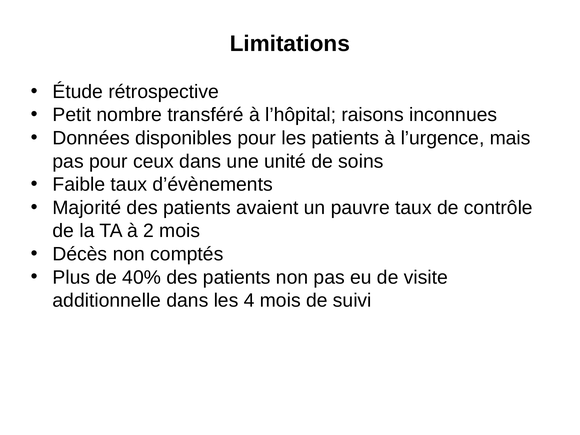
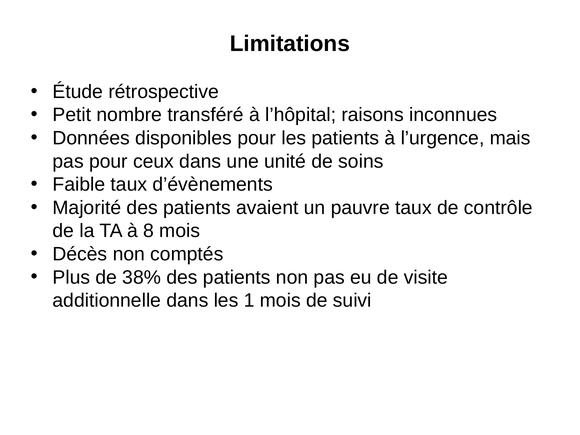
2: 2 -> 8
40%: 40% -> 38%
4: 4 -> 1
